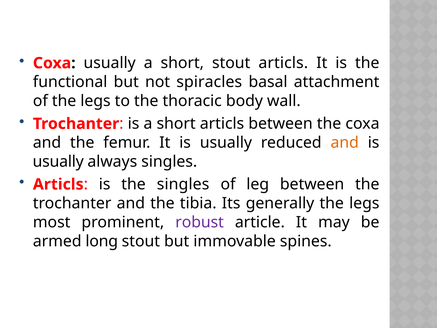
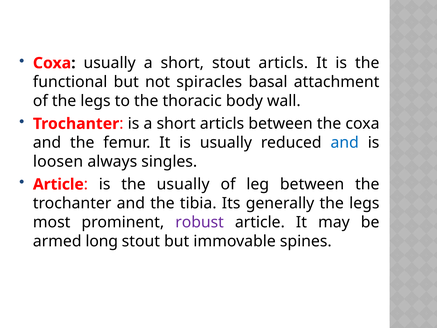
and at (345, 143) colour: orange -> blue
usually at (58, 162): usually -> loosen
Articls at (58, 184): Articls -> Article
the singles: singles -> usually
